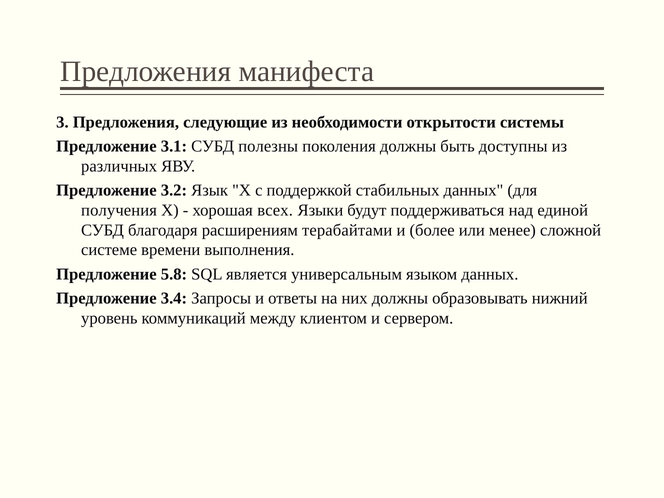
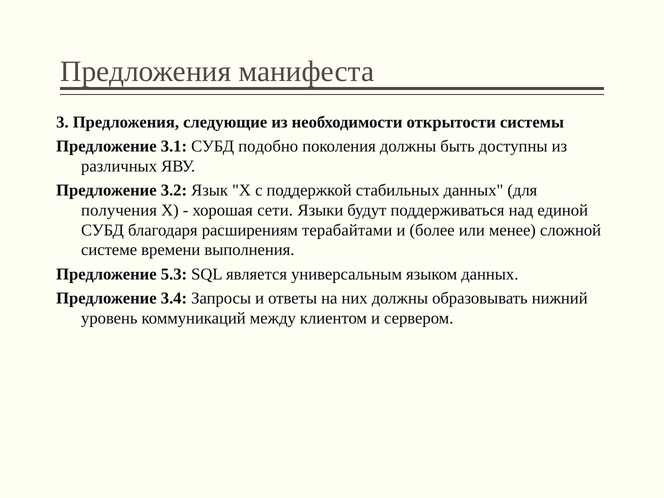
полезны: полезны -> подобно
всех: всех -> сети
5.8: 5.8 -> 5.3
